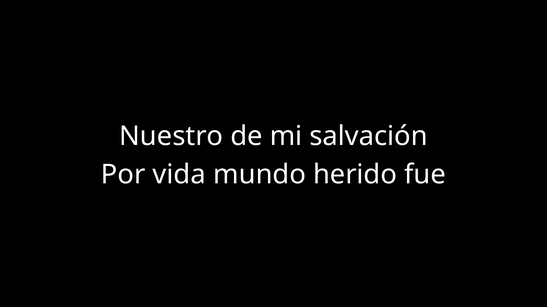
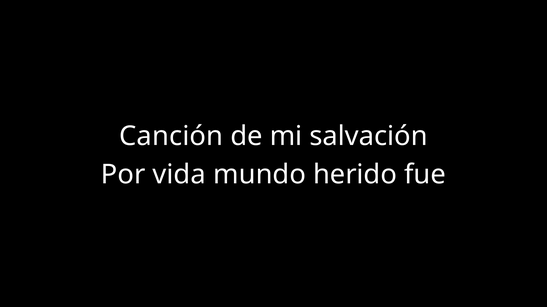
Nuestro: Nuestro -> Canción
